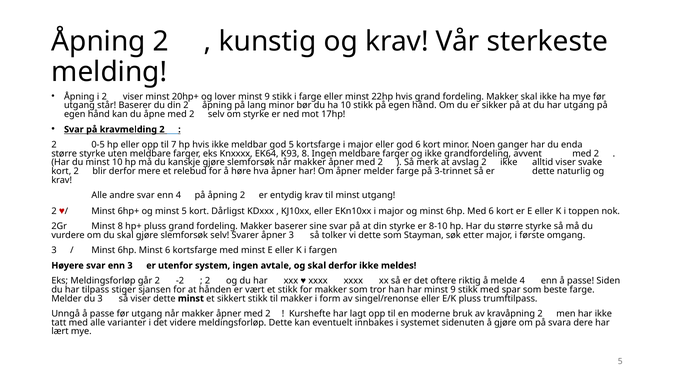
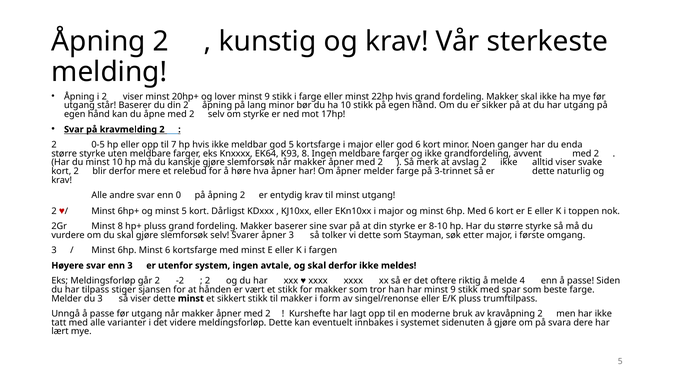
enn 4: 4 -> 0
